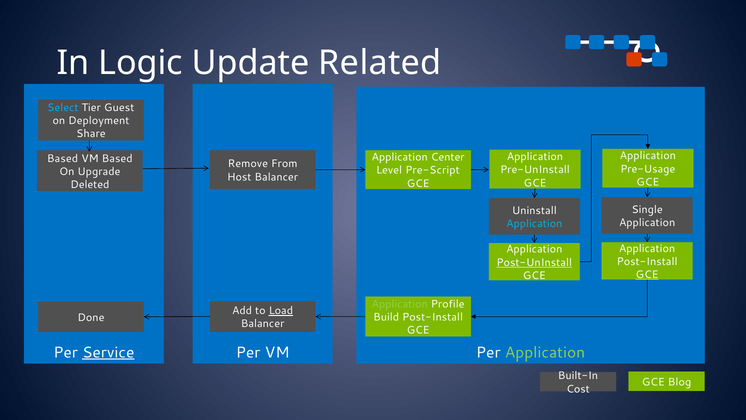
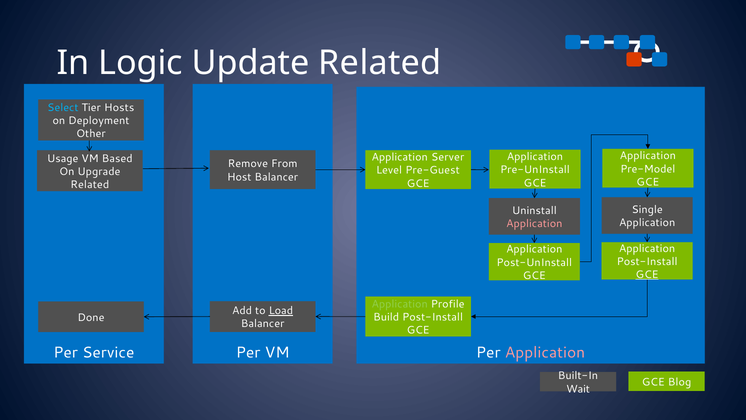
Guest: Guest -> Hosts
Share: Share -> Other
Center: Center -> Server
Based at (63, 158): Based -> Usage
Pre-Usage: Pre-Usage -> Pre-Model
Pre-Script: Pre-Script -> Pre-Guest
Deleted at (90, 184): Deleted -> Related
Application at (534, 224) colour: light blue -> pink
Post-UnInstall underline: present -> none
Service underline: present -> none
Application at (545, 352) colour: light green -> pink
Cost: Cost -> Wait
